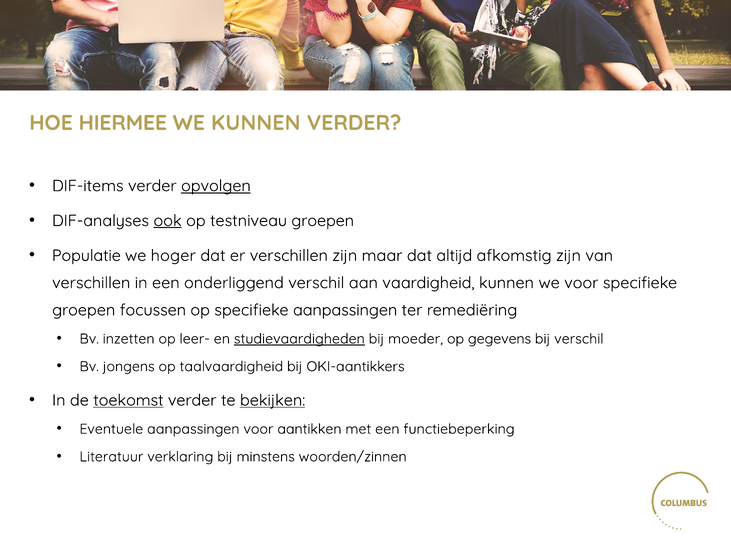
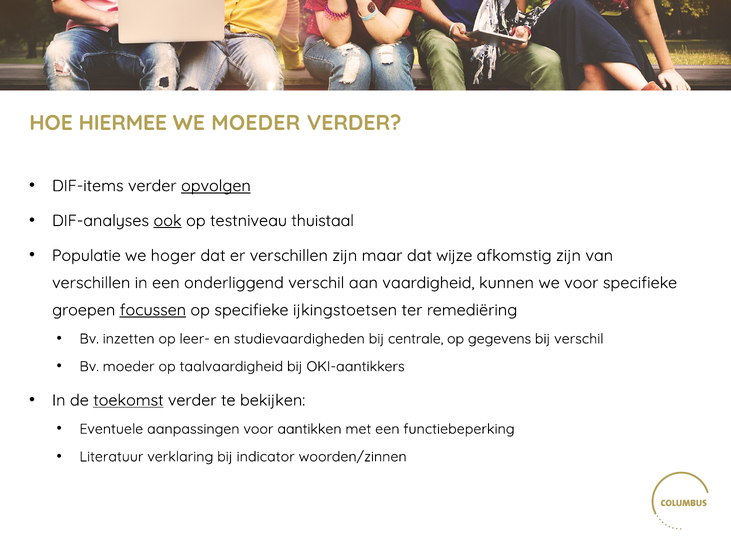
WE KUNNEN: KUNNEN -> MOEDER
testniveau groepen: groepen -> thuistaal
altijd: altijd -> wijze
focussen underline: none -> present
specifieke aanpassingen: aanpassingen -> ijkingstoetsen
studievaardigheden underline: present -> none
moeder: moeder -> centrale
Bv jongens: jongens -> moeder
bekijken underline: present -> none
minstens: minstens -> indicator
